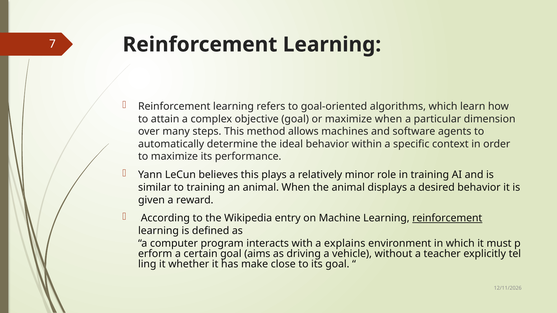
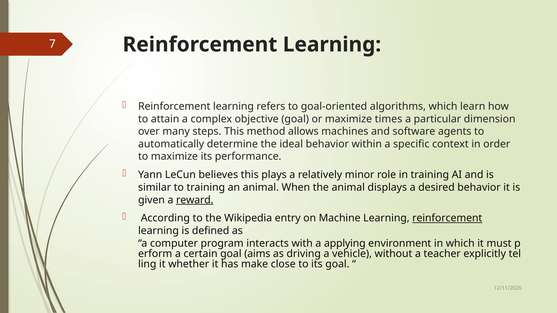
maximize when: when -> times
reward underline: none -> present
explains: explains -> applying
